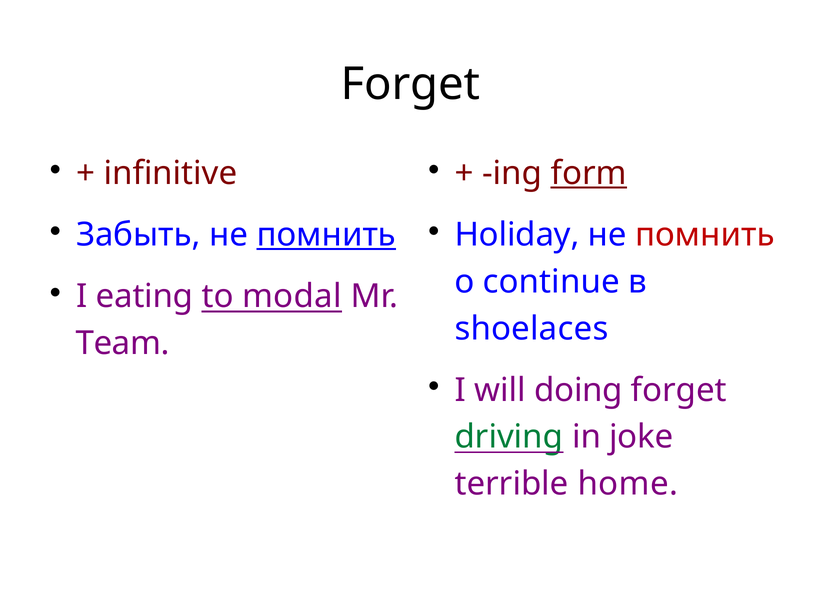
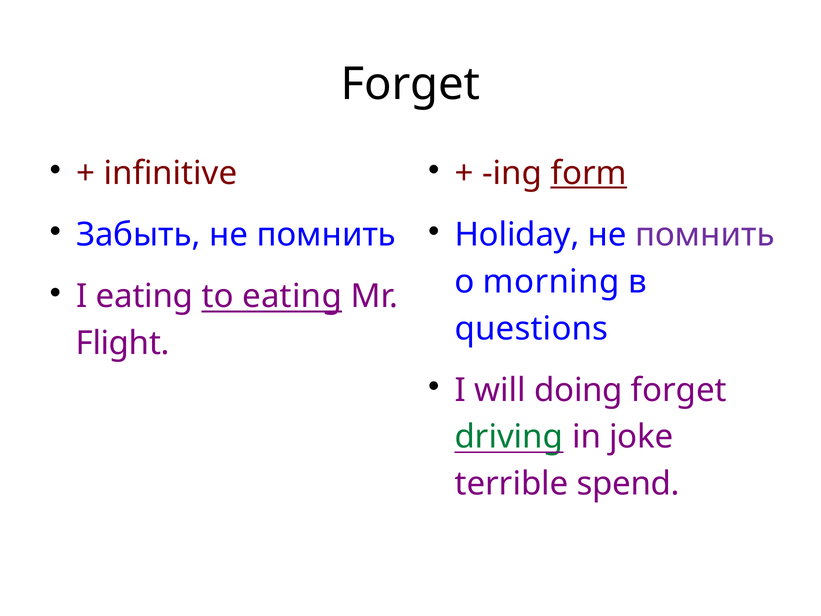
помнить at (326, 235) underline: present -> none
помнить at (705, 235) colour: red -> purple
continue: continue -> morning
to modal: modal -> eating
shoelaces: shoelaces -> questions
Team: Team -> Flight
home: home -> spend
